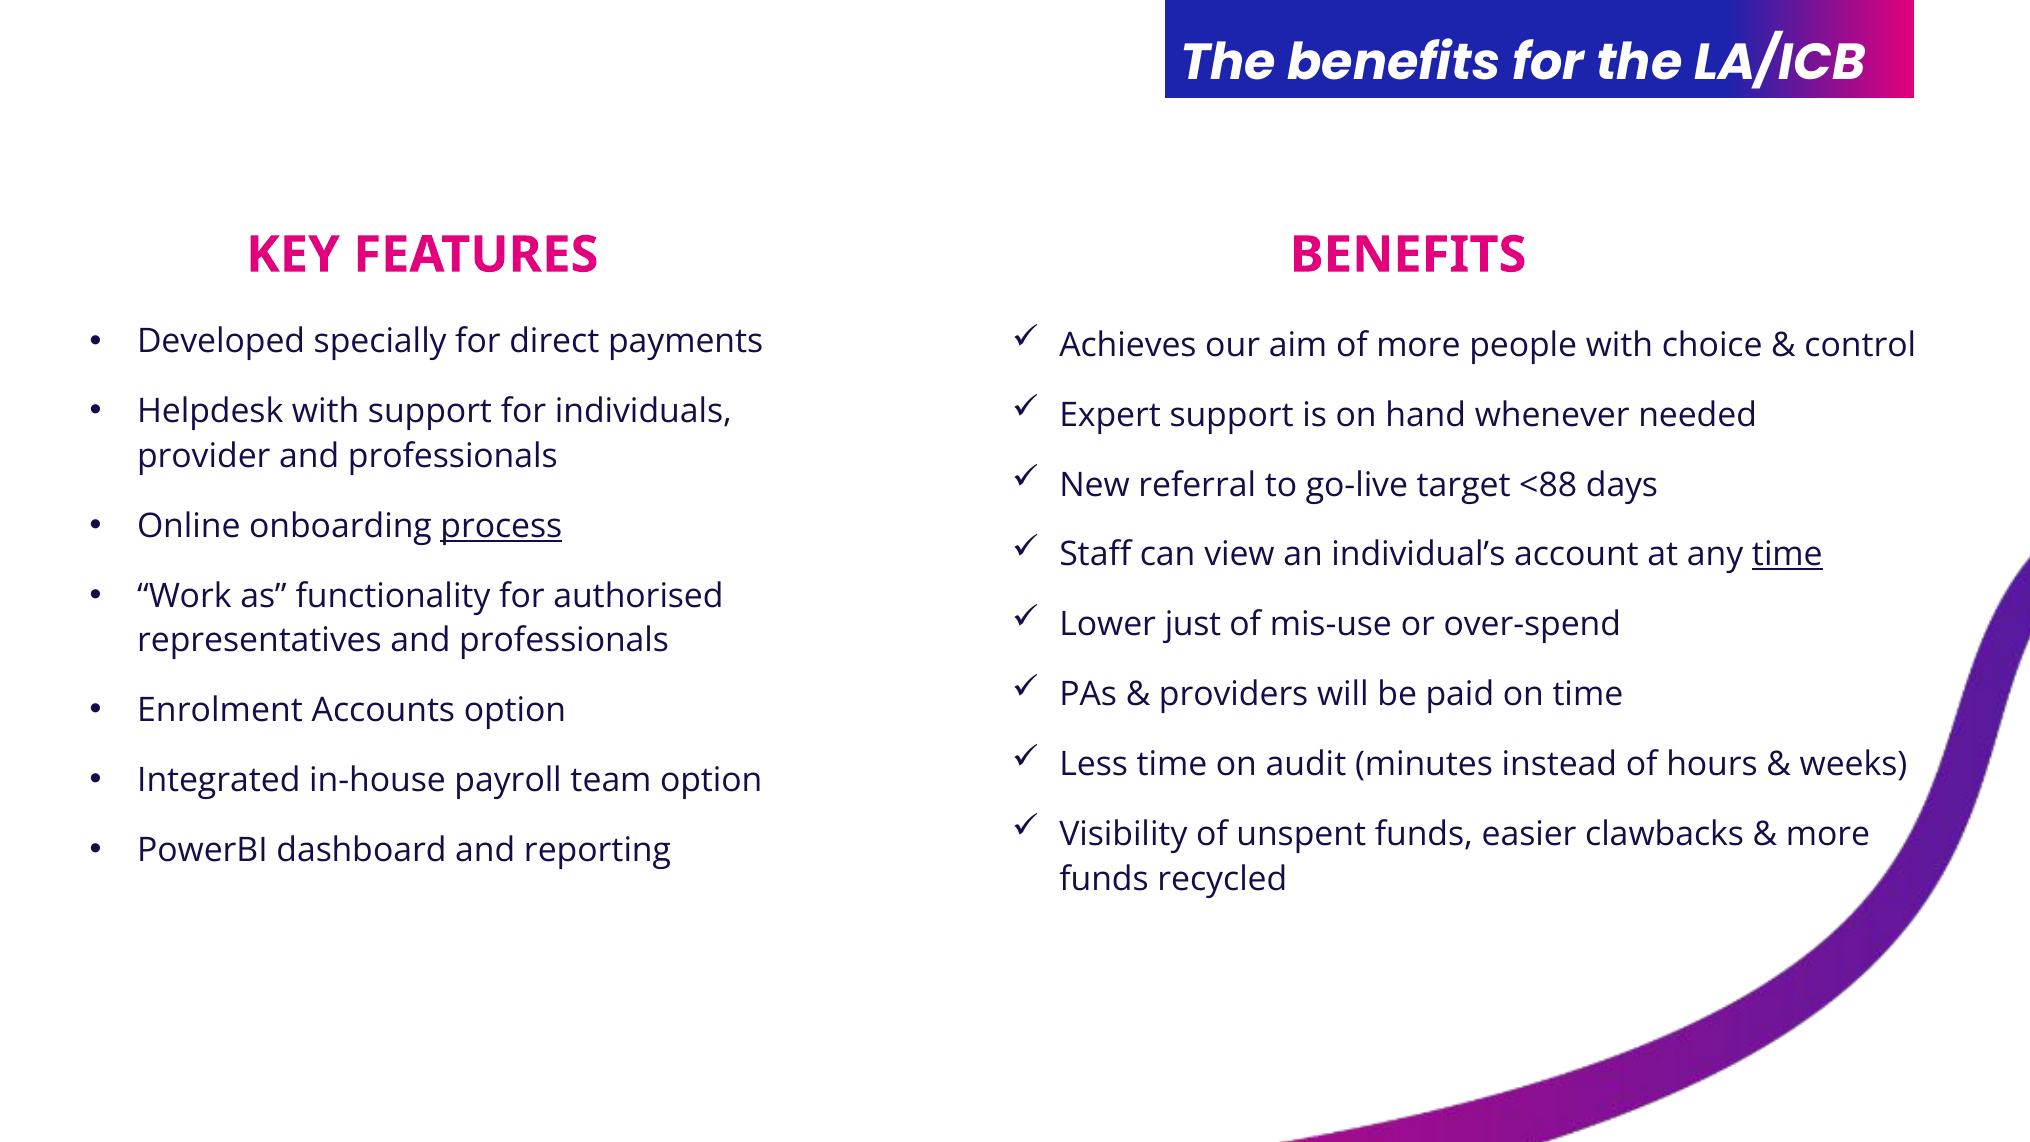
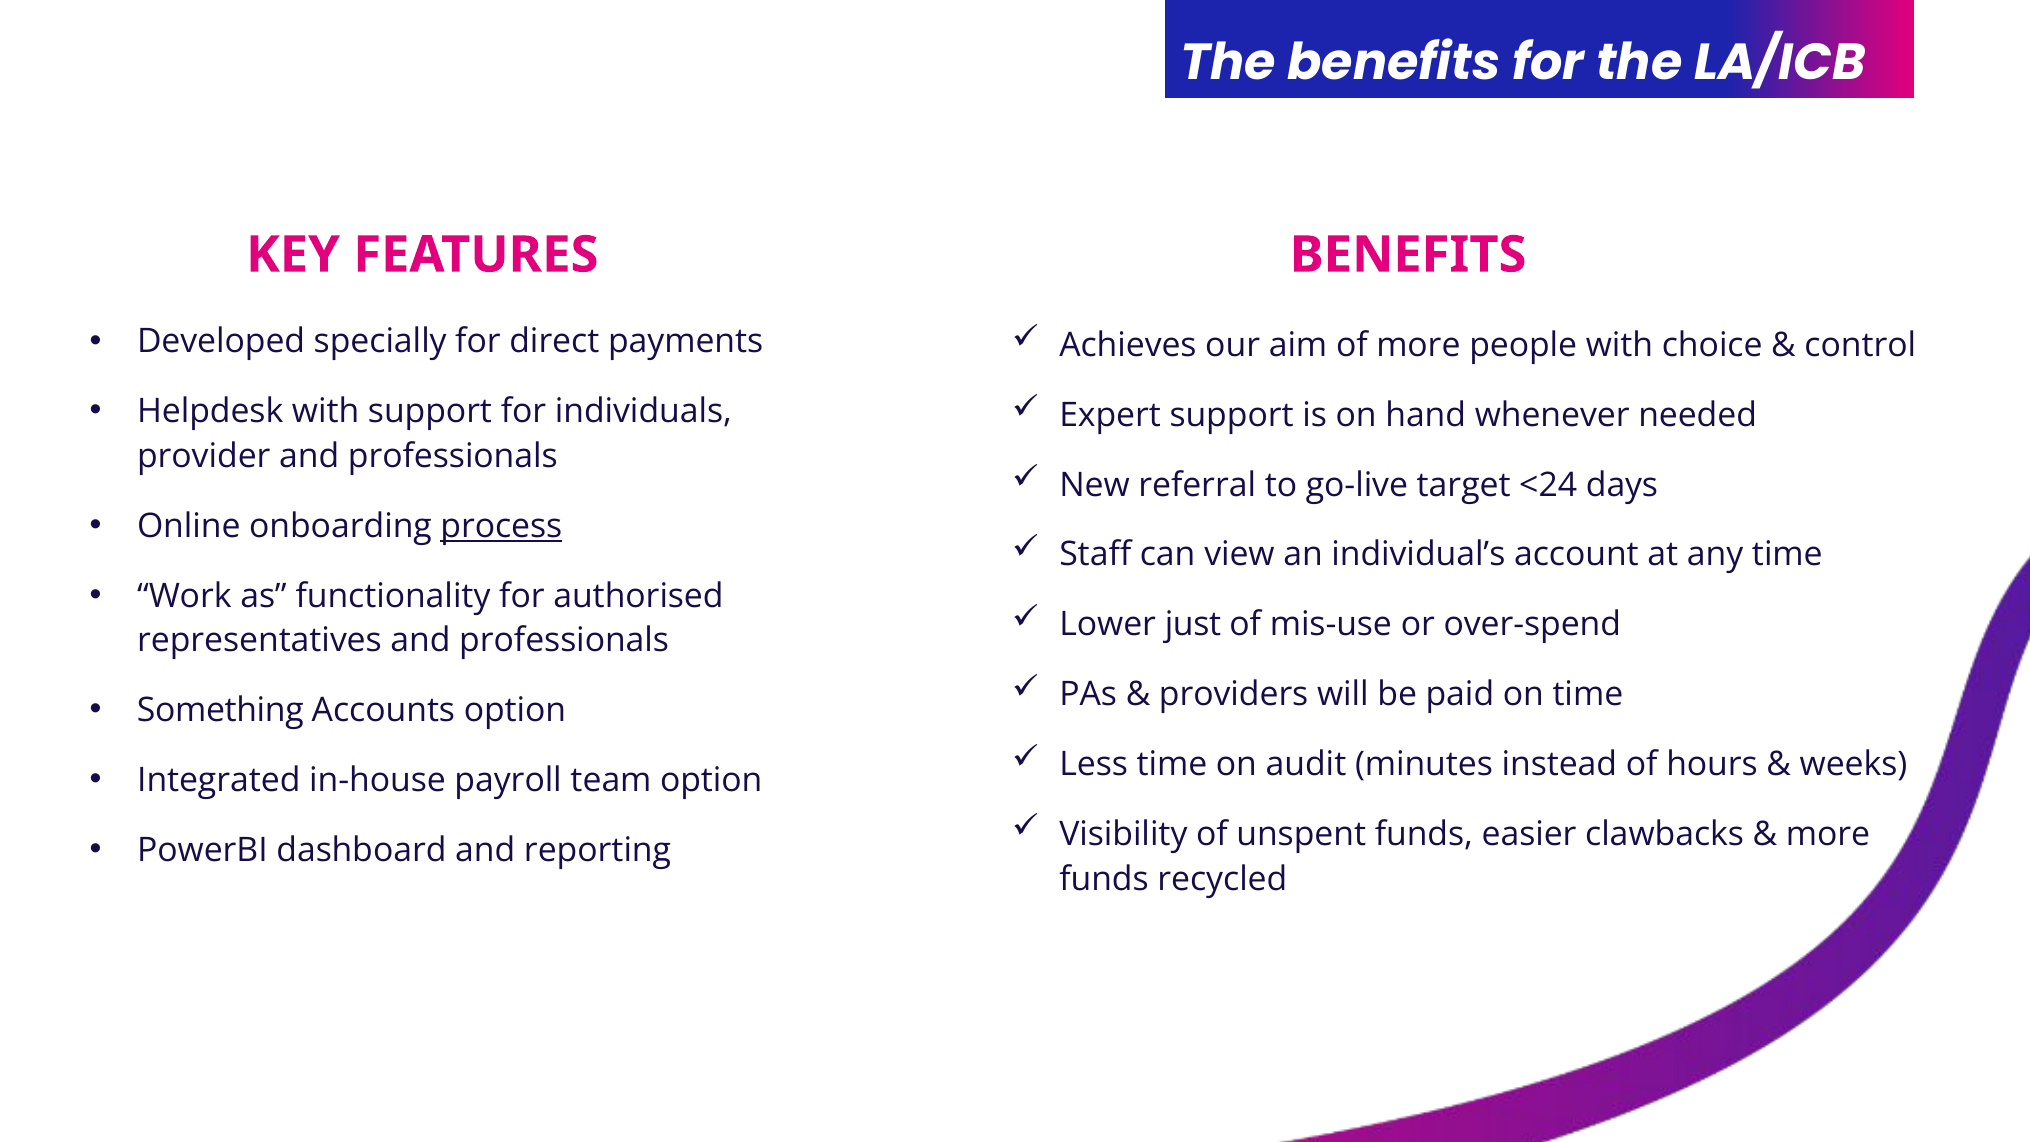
<88: <88 -> <24
time at (1787, 555) underline: present -> none
Enrolment: Enrolment -> Something
